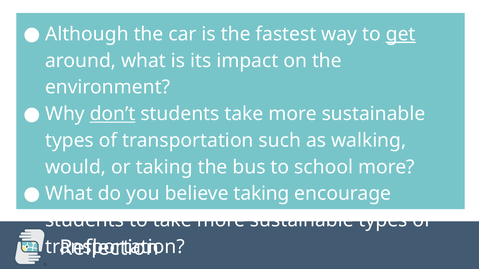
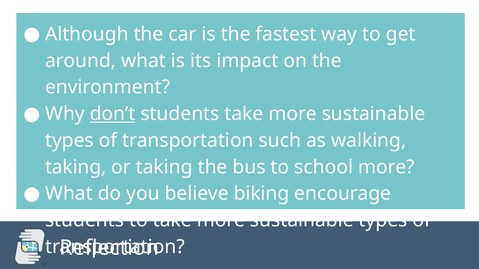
get underline: present -> none
would at (76, 167): would -> taking
believe taking: taking -> biking
